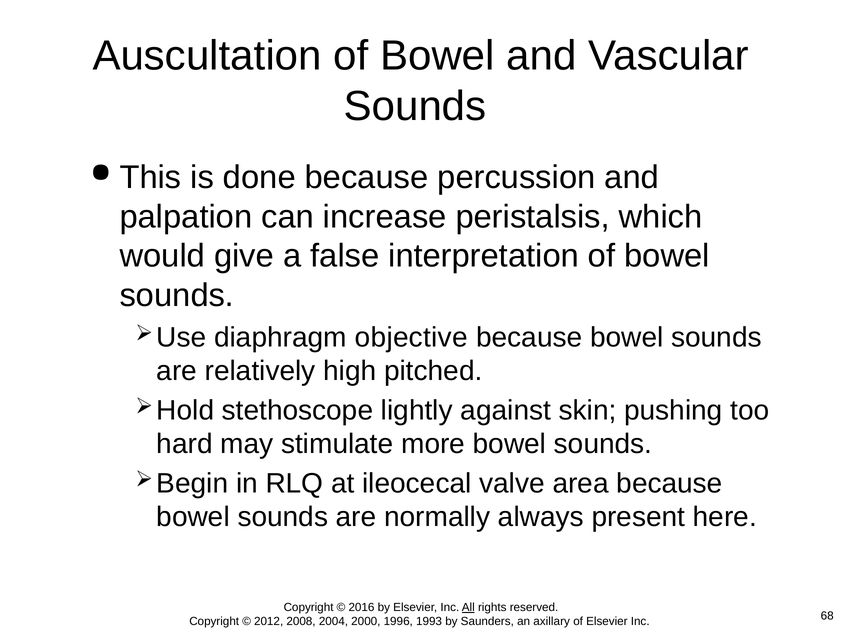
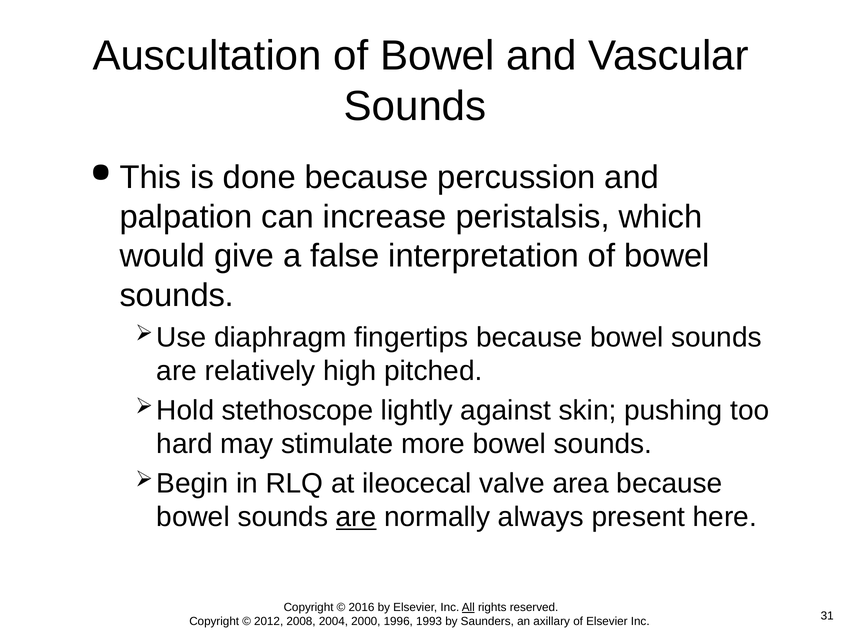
objective: objective -> fingertips
are at (356, 517) underline: none -> present
68: 68 -> 31
